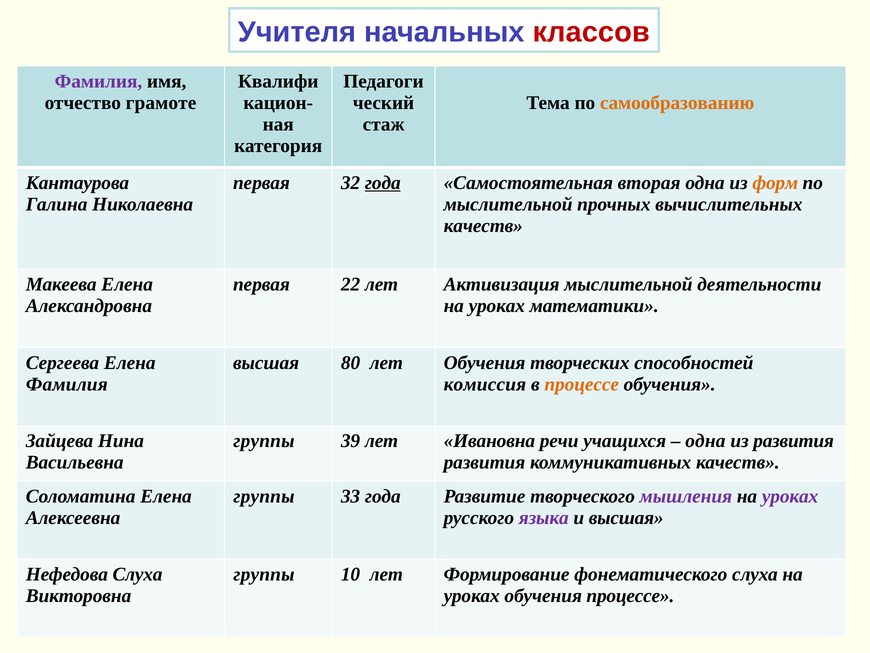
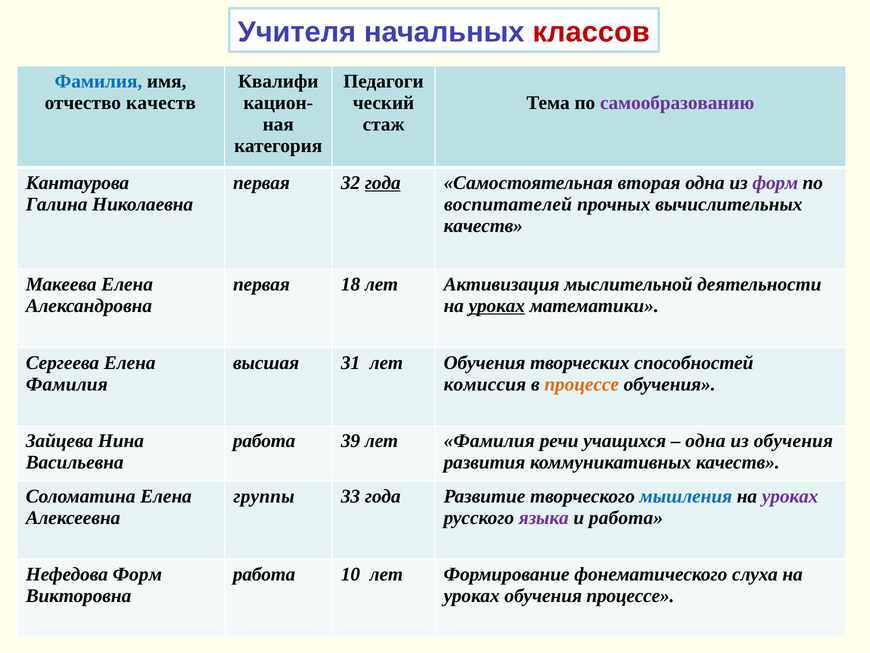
Фамилия at (98, 81) colour: purple -> blue
отчество грамоте: грамоте -> качеств
самообразованию colour: orange -> purple
форм at (775, 183) colour: orange -> purple
мыслительной at (508, 204): мыслительной -> воспитателей
22: 22 -> 18
уроках at (497, 306) underline: none -> present
80: 80 -> 31
группы at (264, 441): группы -> работа
лет Ивановна: Ивановна -> Фамилия
из развития: развития -> обучения
мышления colour: purple -> blue
и высшая: высшая -> работа
Нефедова Слуха: Слуха -> Форм
группы at (264, 574): группы -> работа
